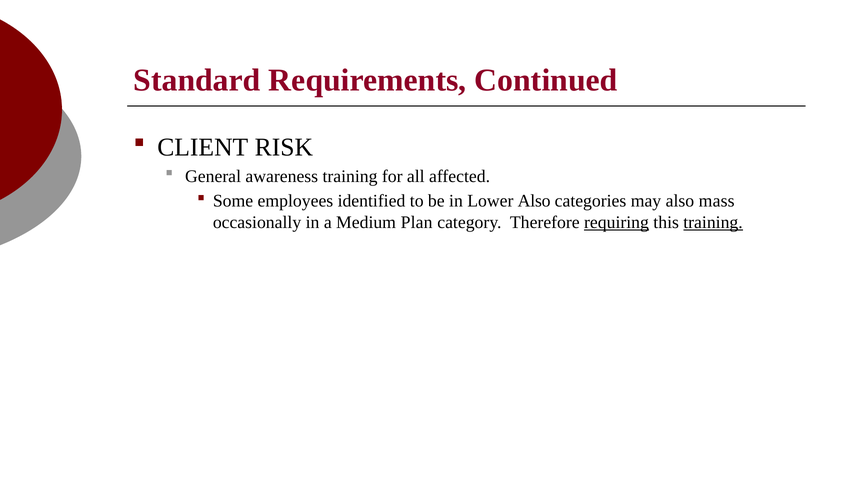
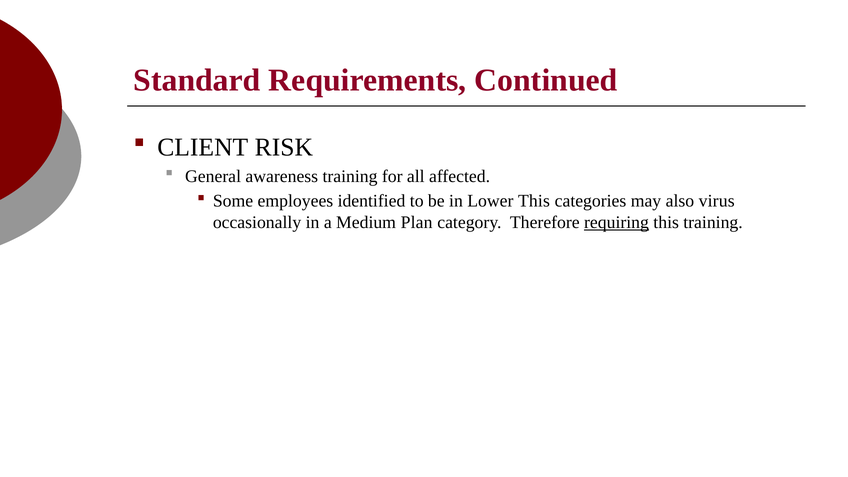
Lower Also: Also -> This
mass: mass -> virus
training at (713, 222) underline: present -> none
